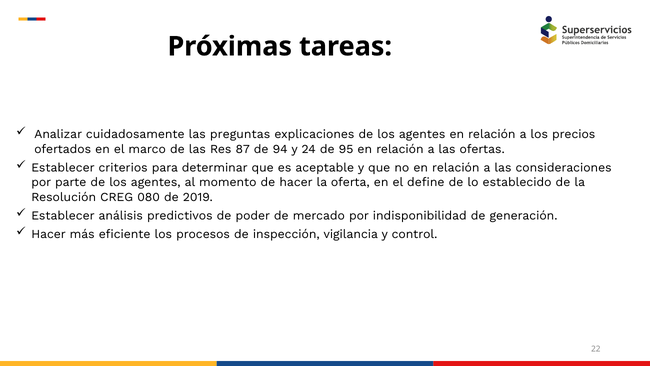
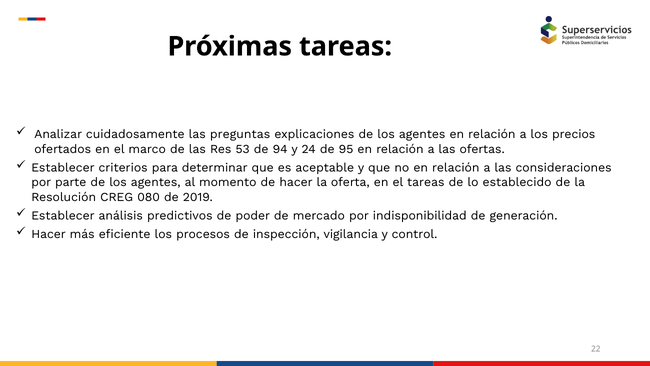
87: 87 -> 53
el define: define -> tareas
